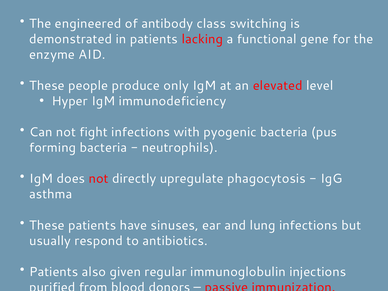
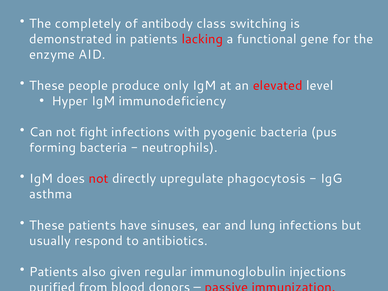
engineered: engineered -> completely
